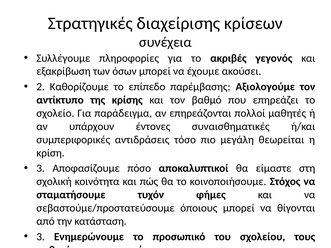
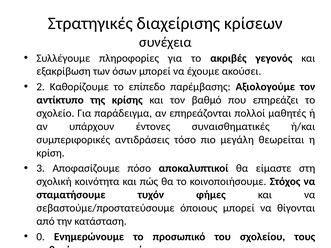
3 at (41, 237): 3 -> 0
